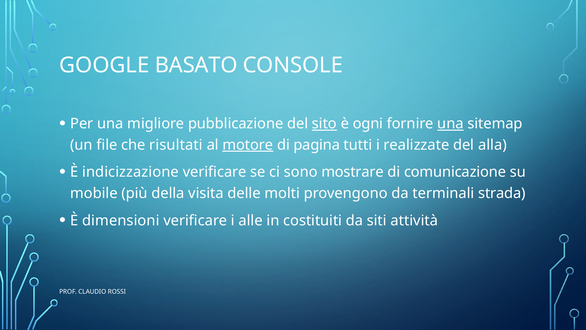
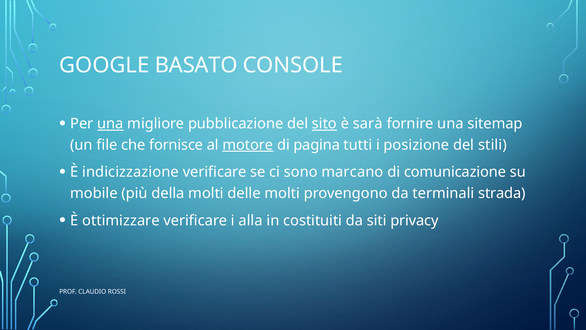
una at (110, 124) underline: none -> present
ogni: ogni -> sarà
una at (450, 124) underline: present -> none
risultati: risultati -> fornisce
realizzate: realizzate -> posizione
alla: alla -> stili
mostrare: mostrare -> marcano
della visita: visita -> molti
dimensioni: dimensioni -> ottimizzare
alle: alle -> alla
attività: attività -> privacy
